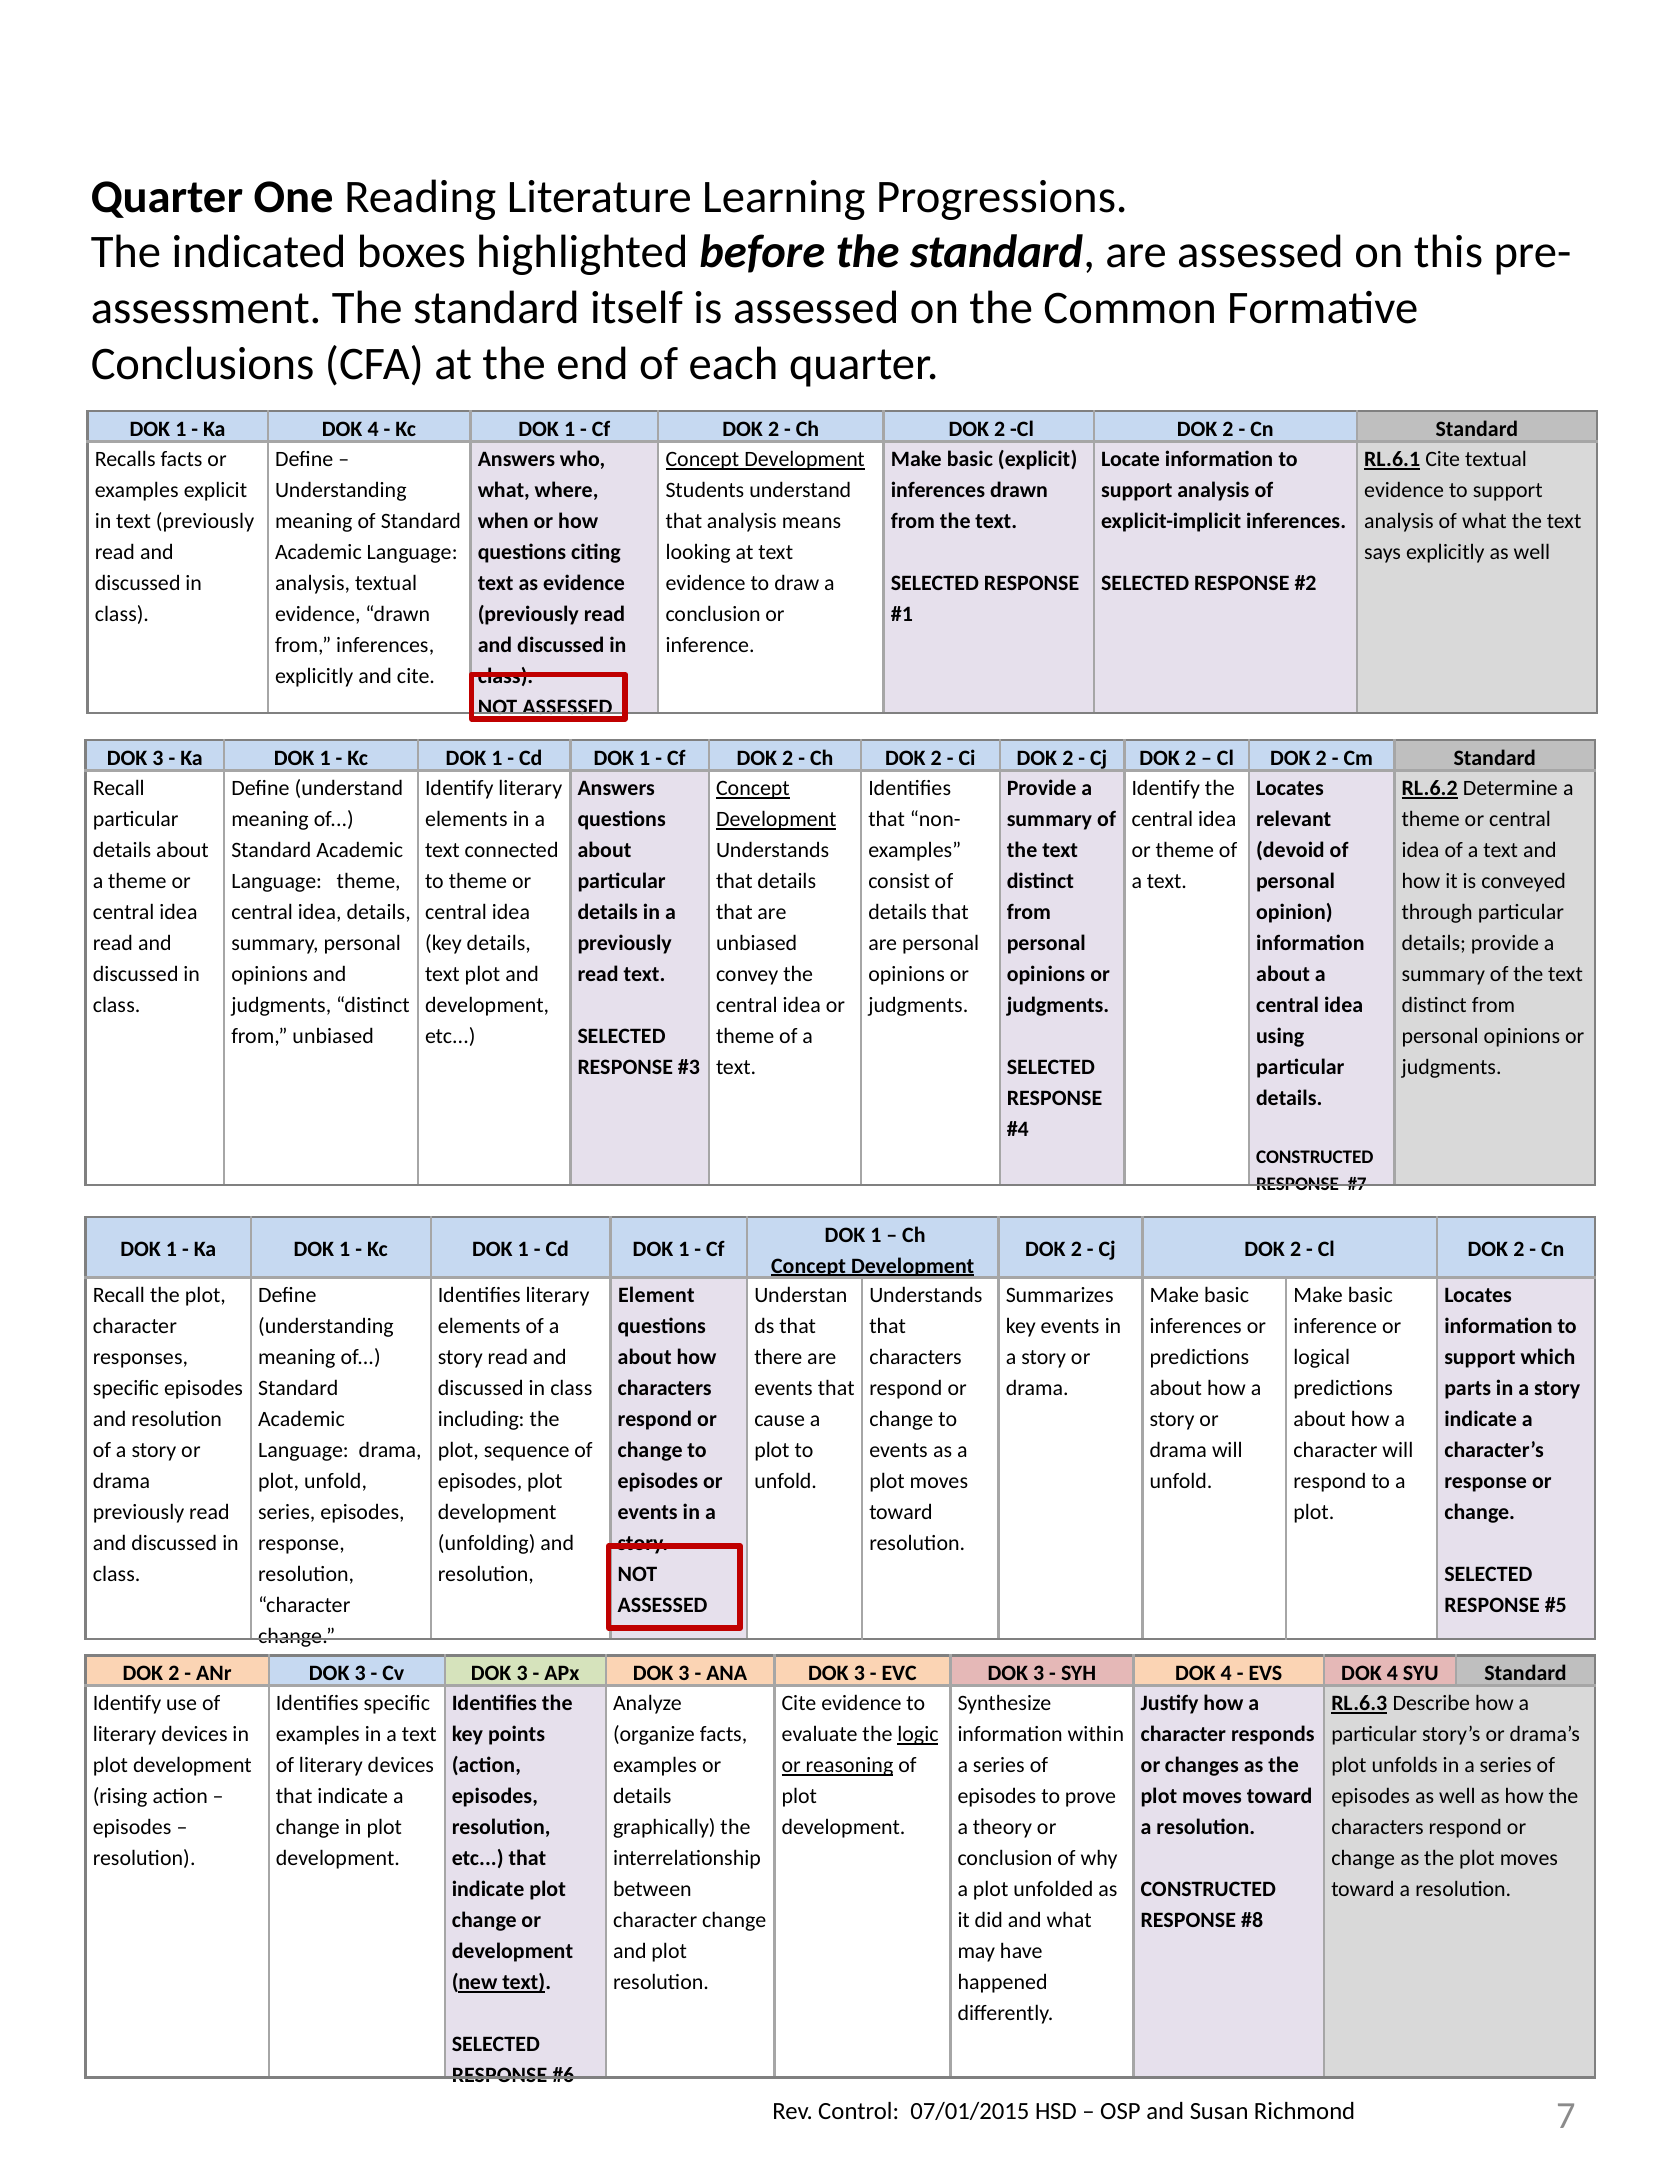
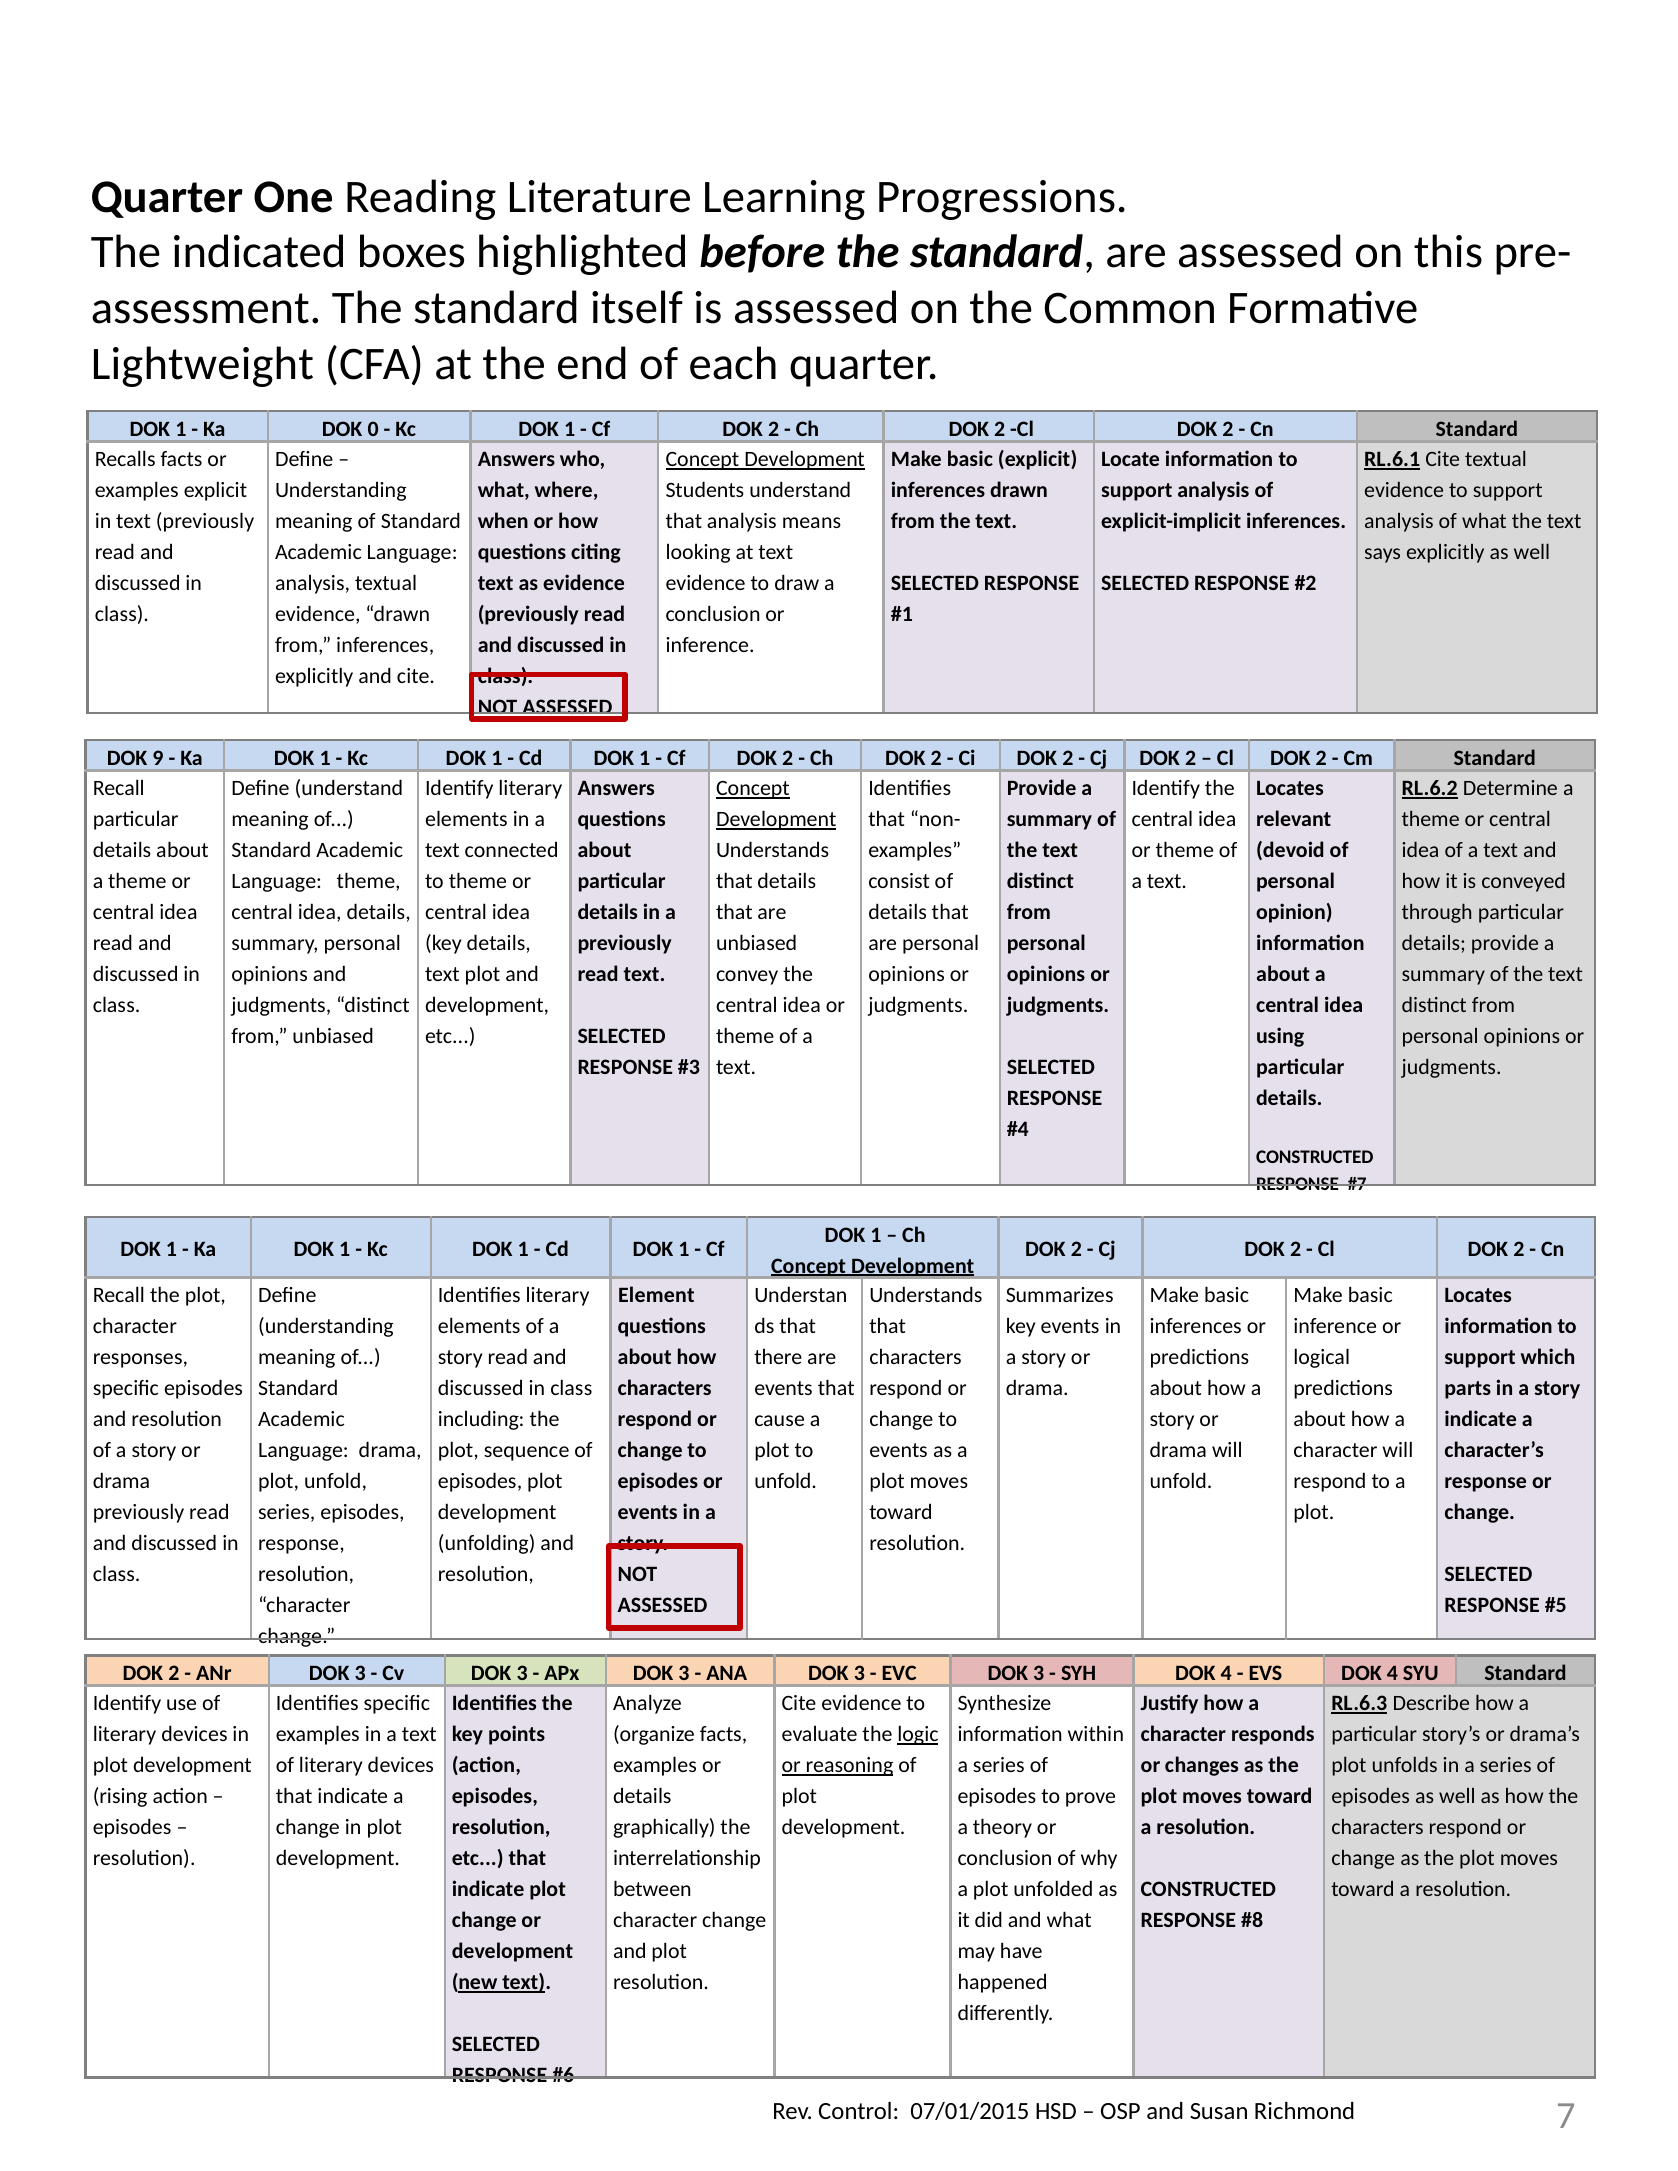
Conclusions: Conclusions -> Lightweight
Ka DOK 4: 4 -> 0
3 at (158, 758): 3 -> 9
